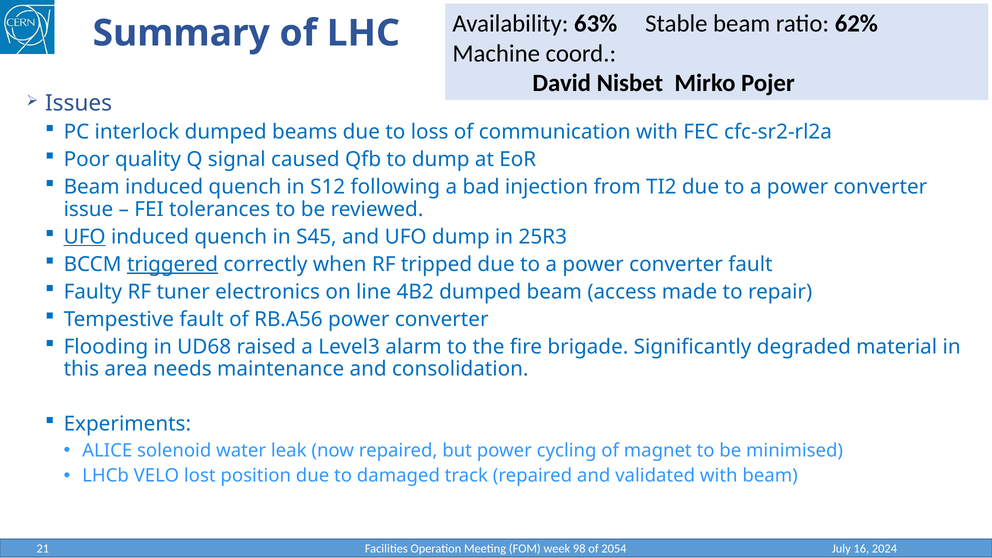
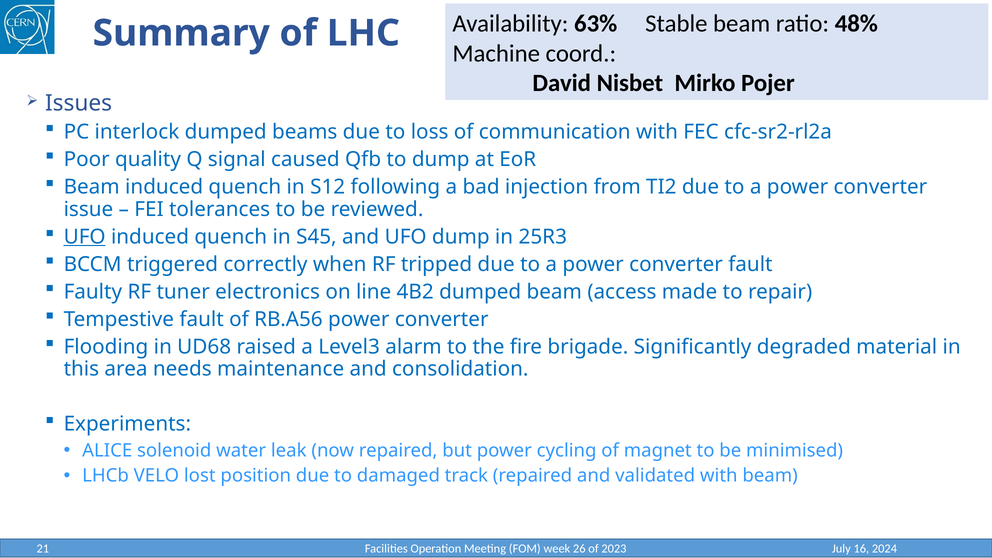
62%: 62% -> 48%
triggered underline: present -> none
98: 98 -> 26
2054: 2054 -> 2023
